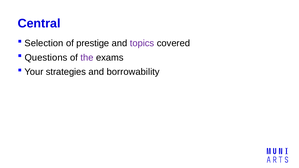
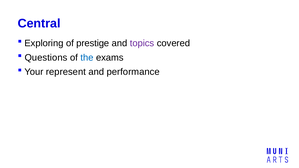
Selection: Selection -> Exploring
the colour: purple -> blue
strategies: strategies -> represent
borrowability: borrowability -> performance
